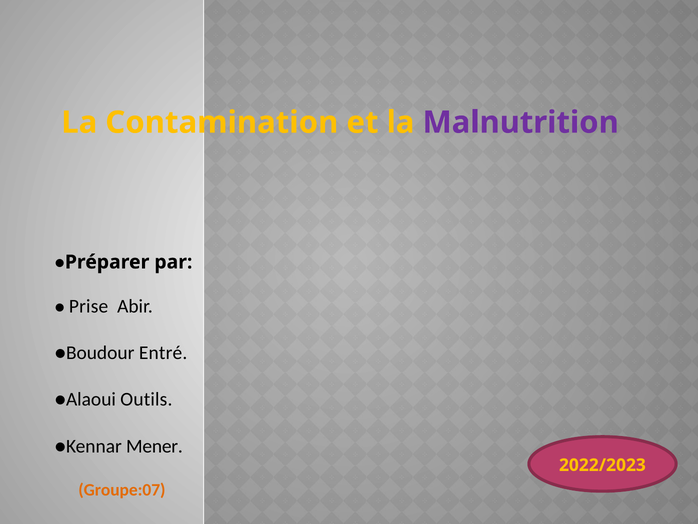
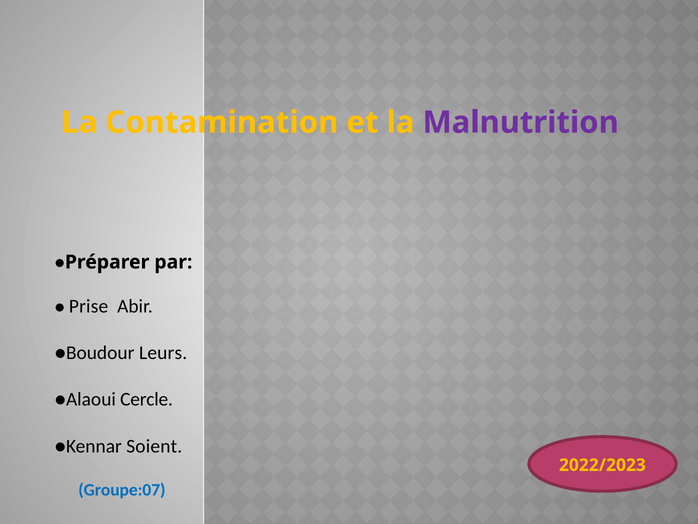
Entré: Entré -> Leurs
Outils: Outils -> Cercle
Mener: Mener -> Soient
Groupe:07 colour: orange -> blue
